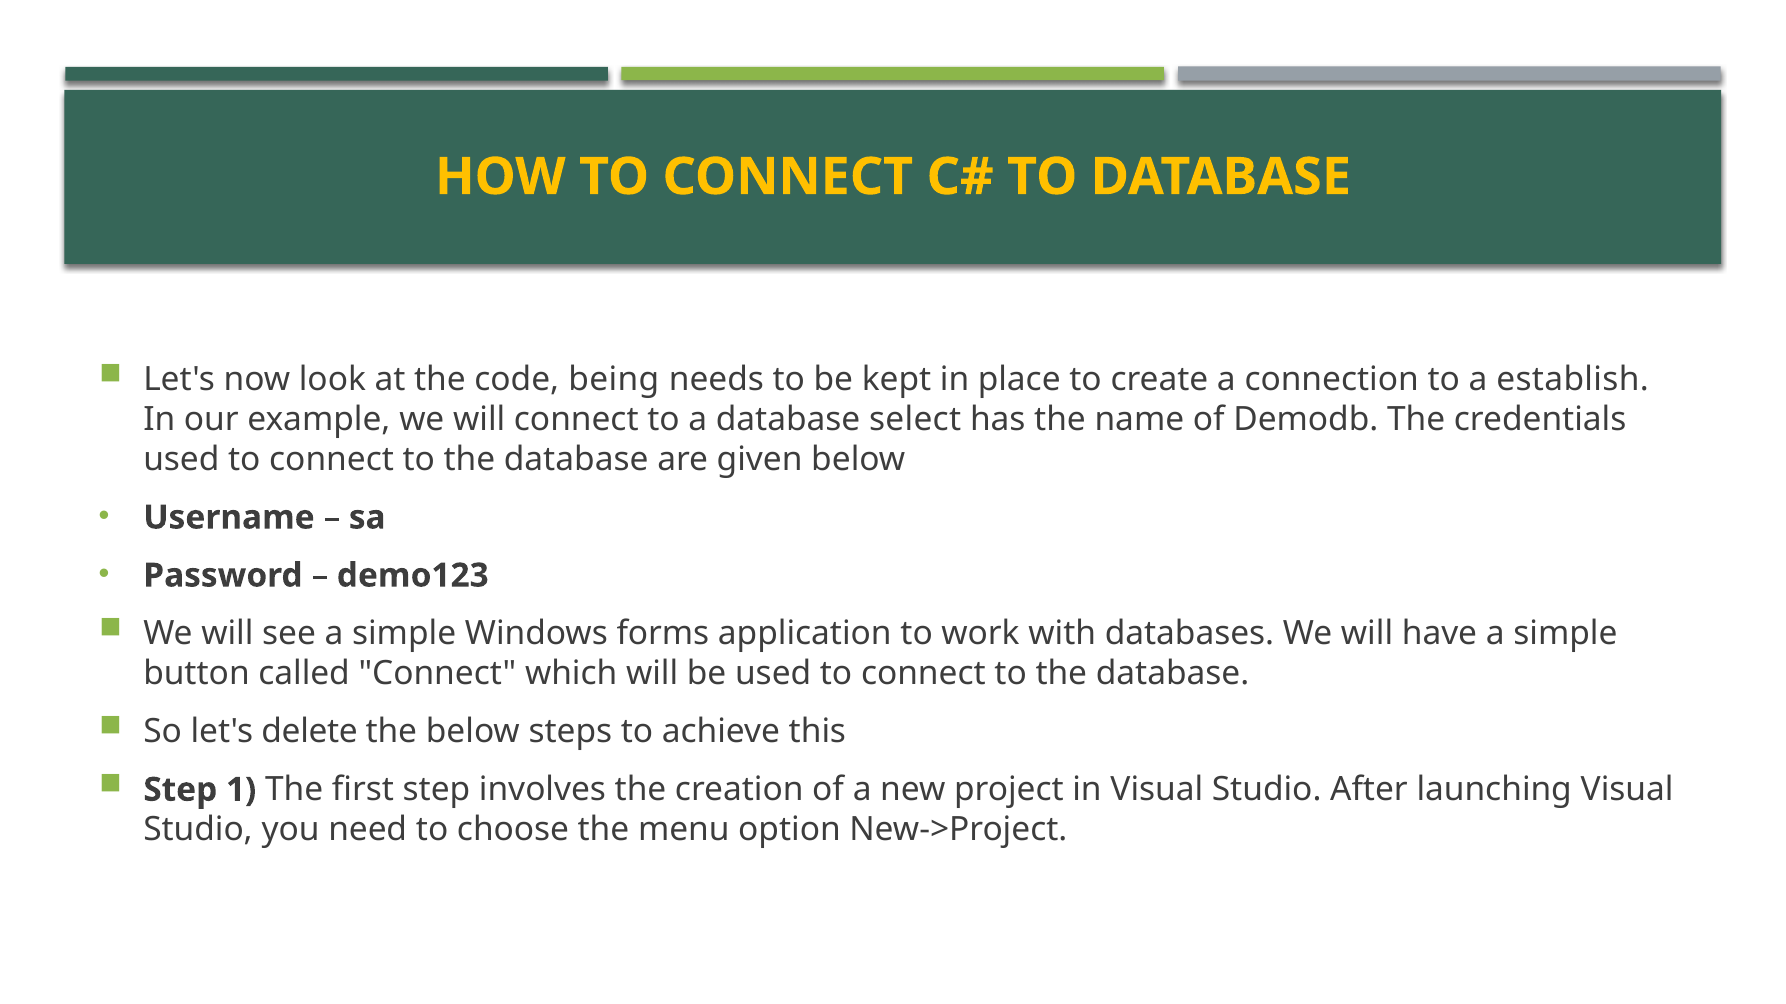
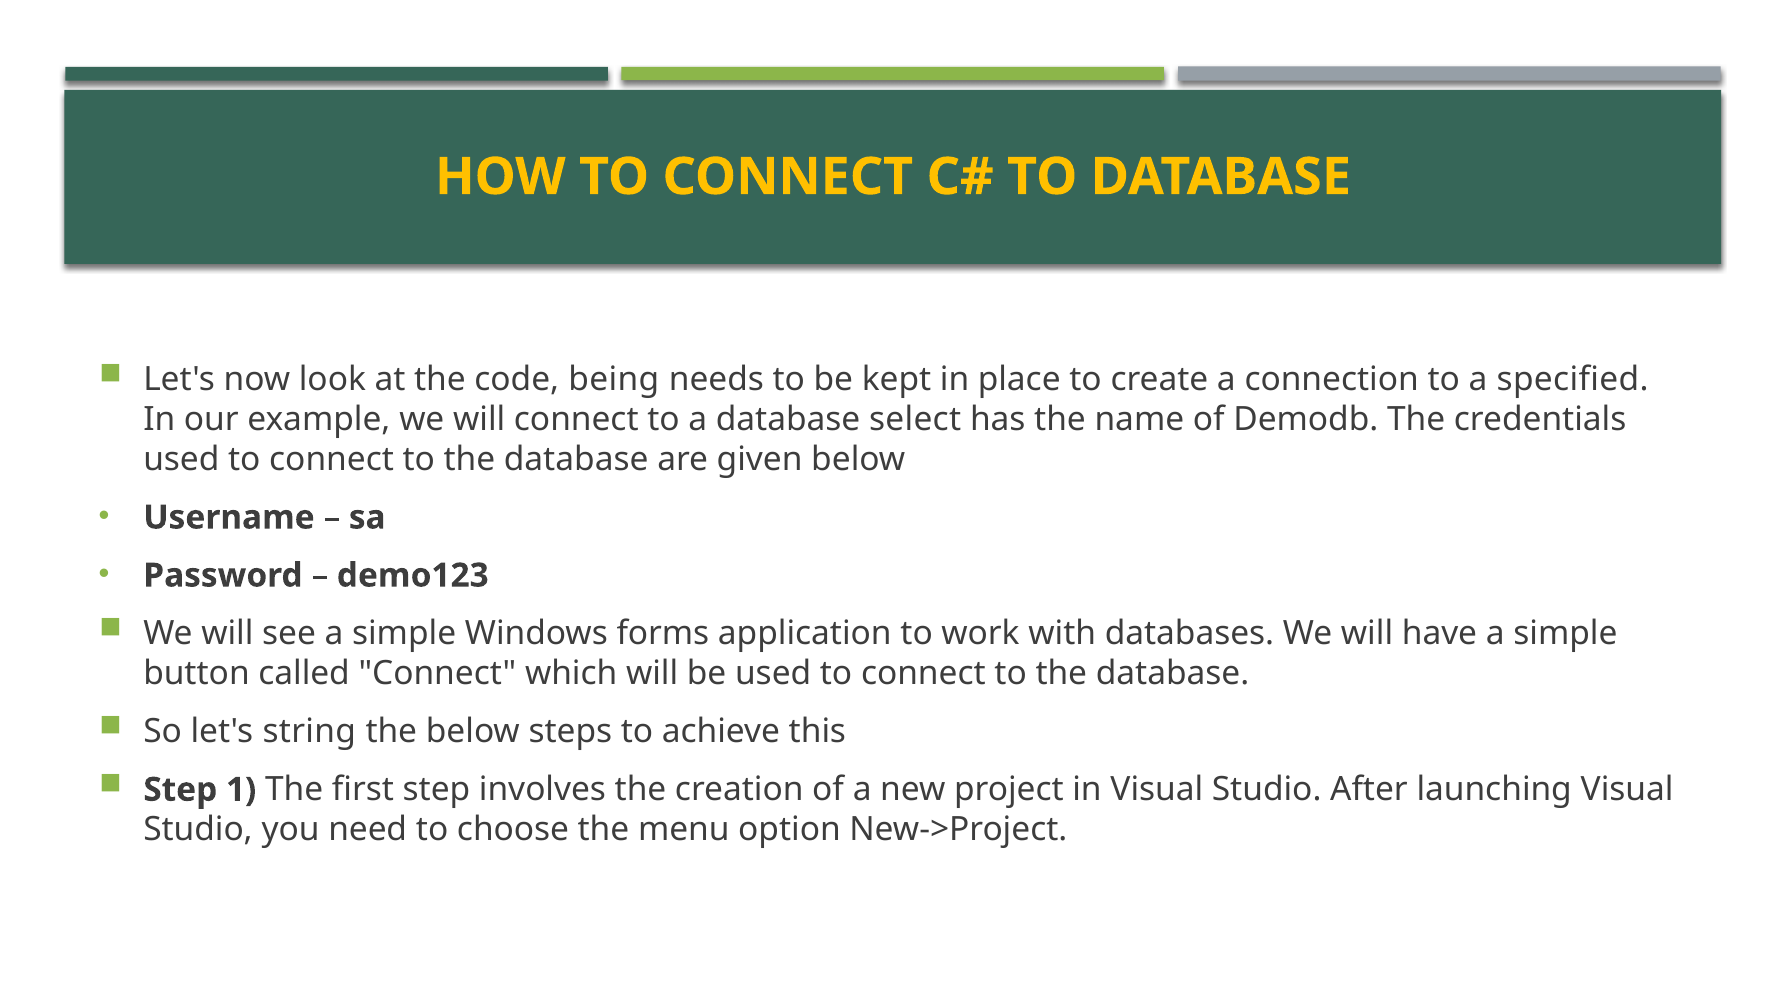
establish: establish -> specified
delete: delete -> string
